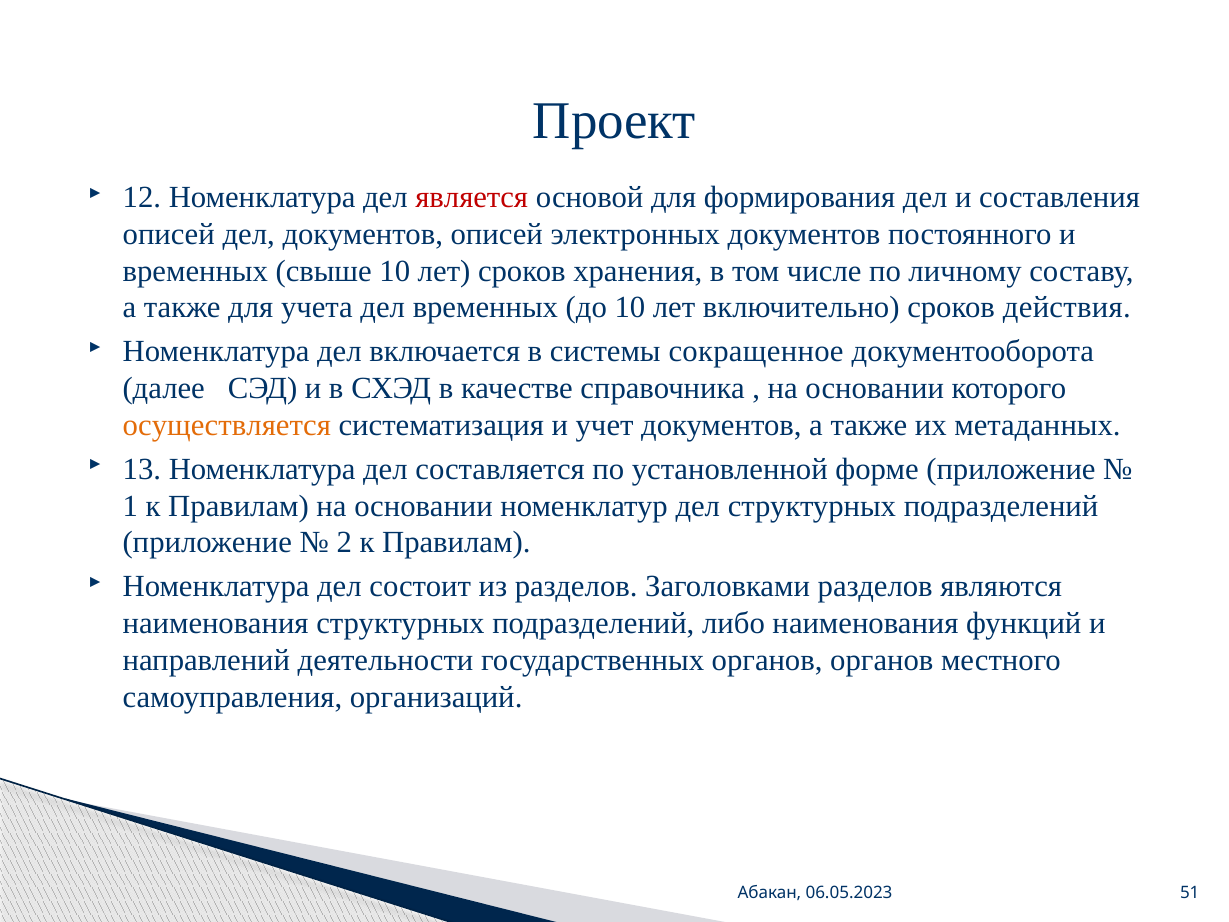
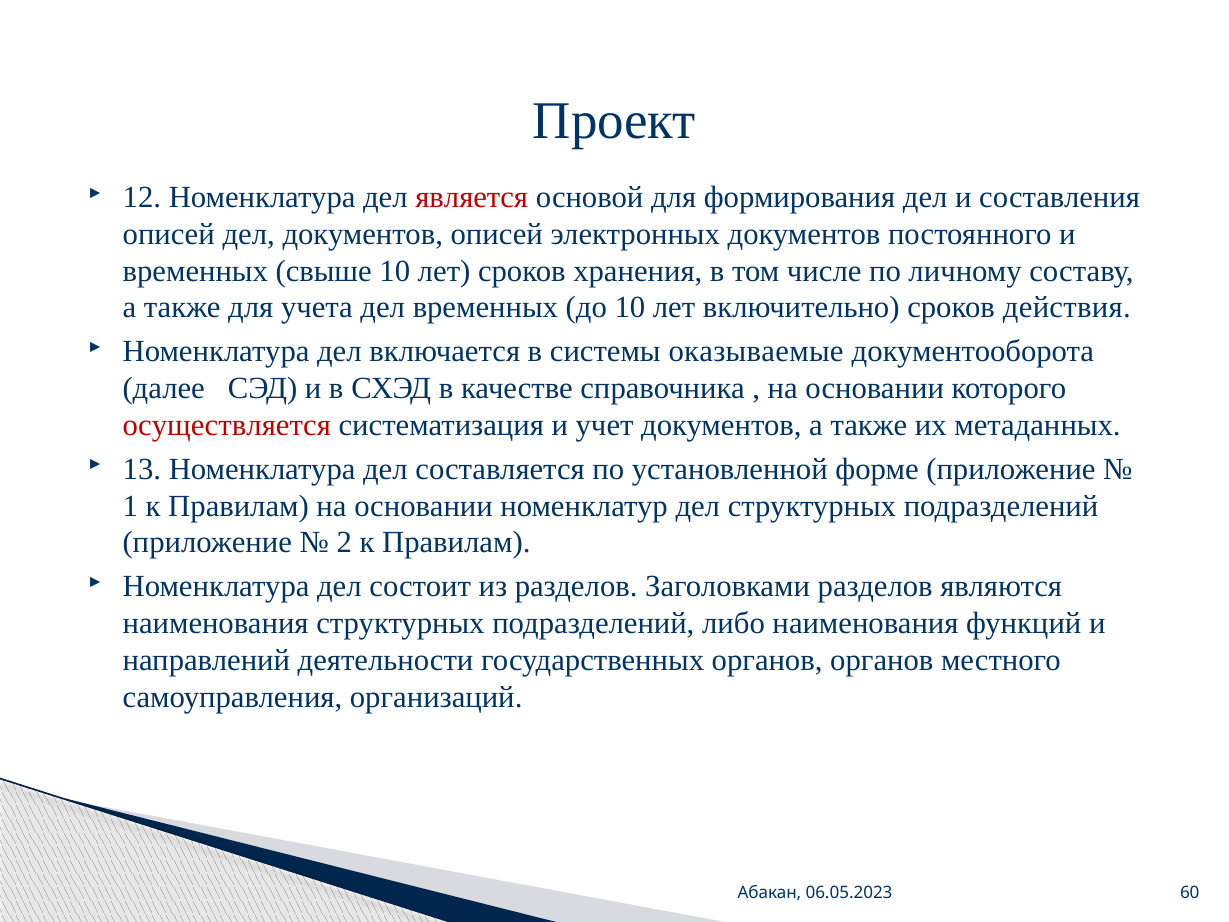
сокращенное: сокращенное -> оказываемые
осуществляется colour: orange -> red
51: 51 -> 60
